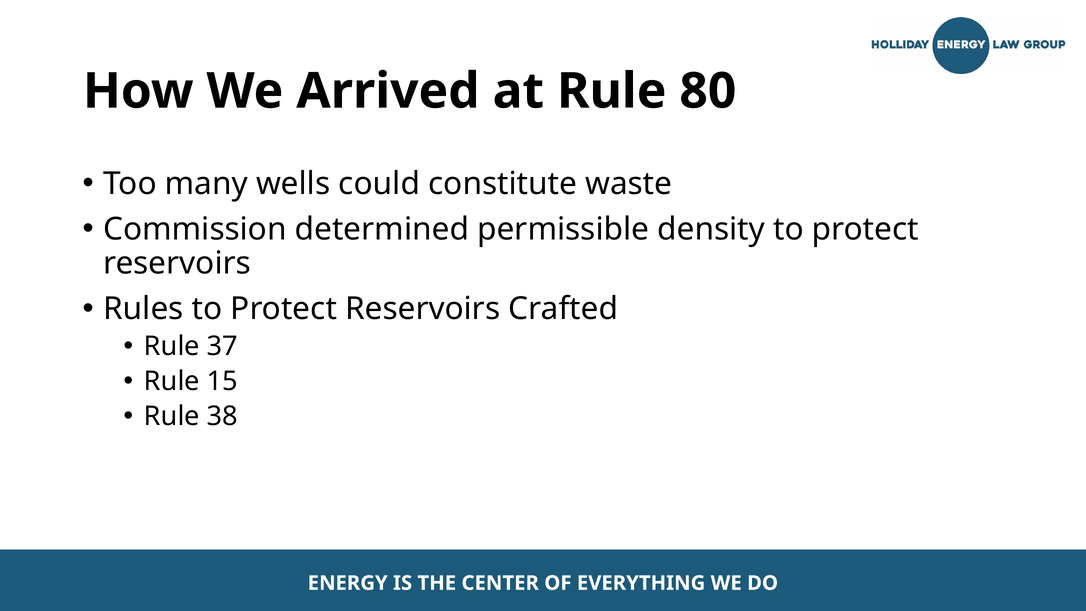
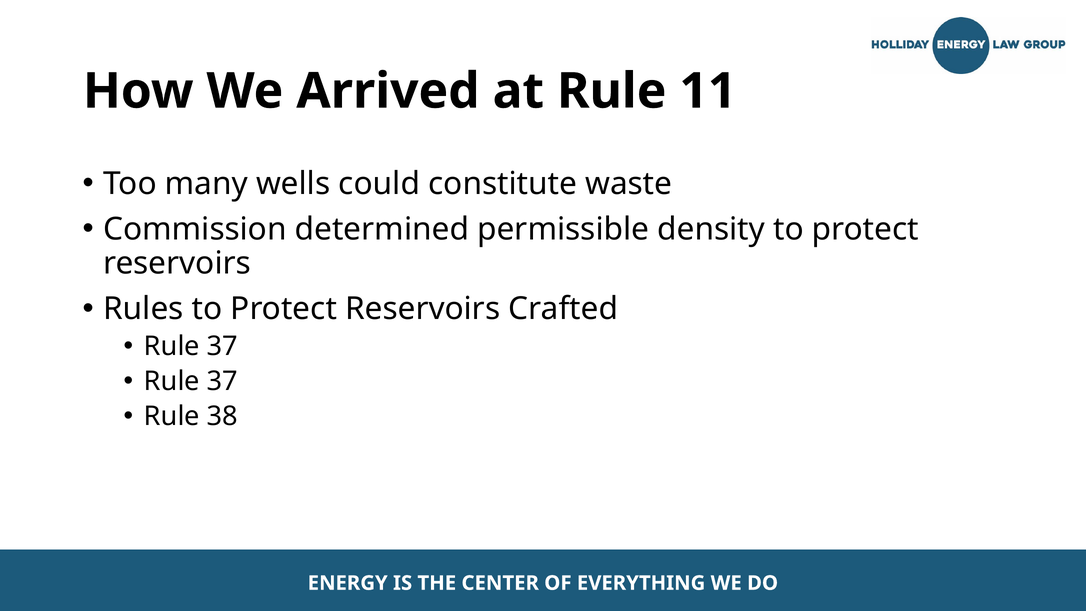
80: 80 -> 11
15 at (222, 381): 15 -> 37
